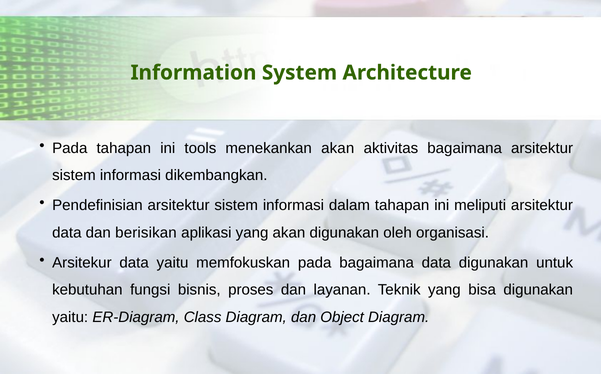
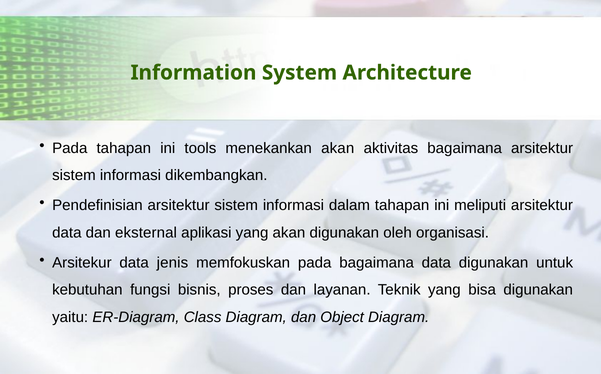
berisikan: berisikan -> eksternal
data yaitu: yaitu -> jenis
